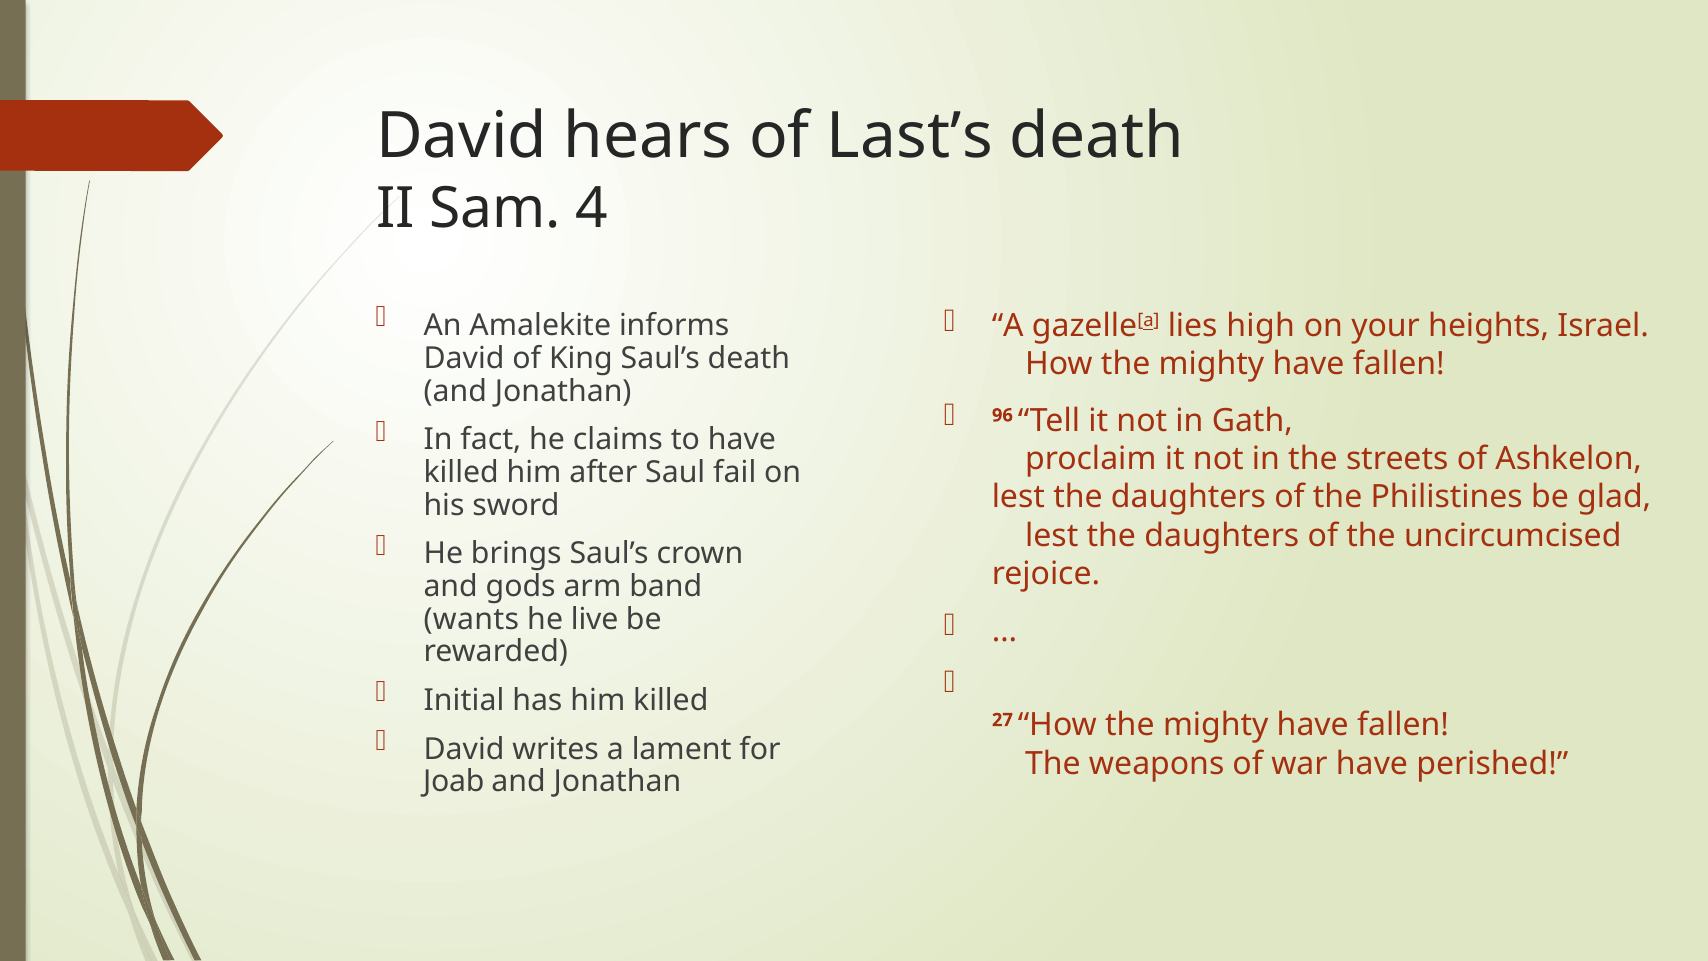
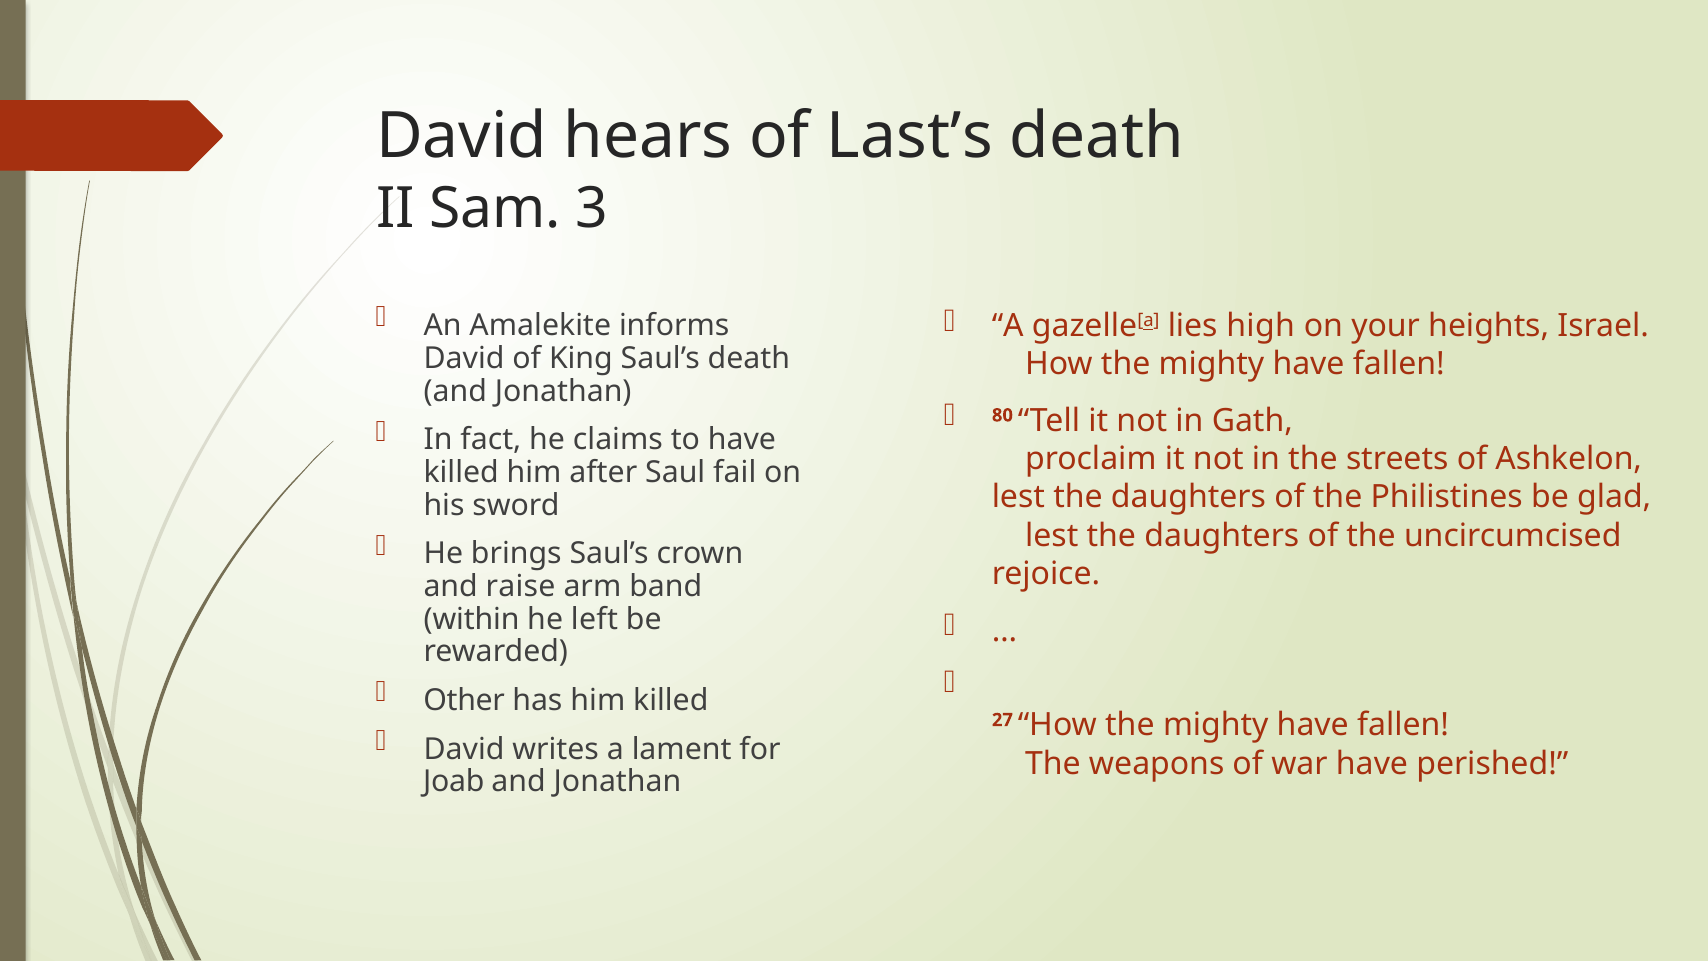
4: 4 -> 3
96: 96 -> 80
gods: gods -> raise
wants: wants -> within
live: live -> left
Initial: Initial -> Other
